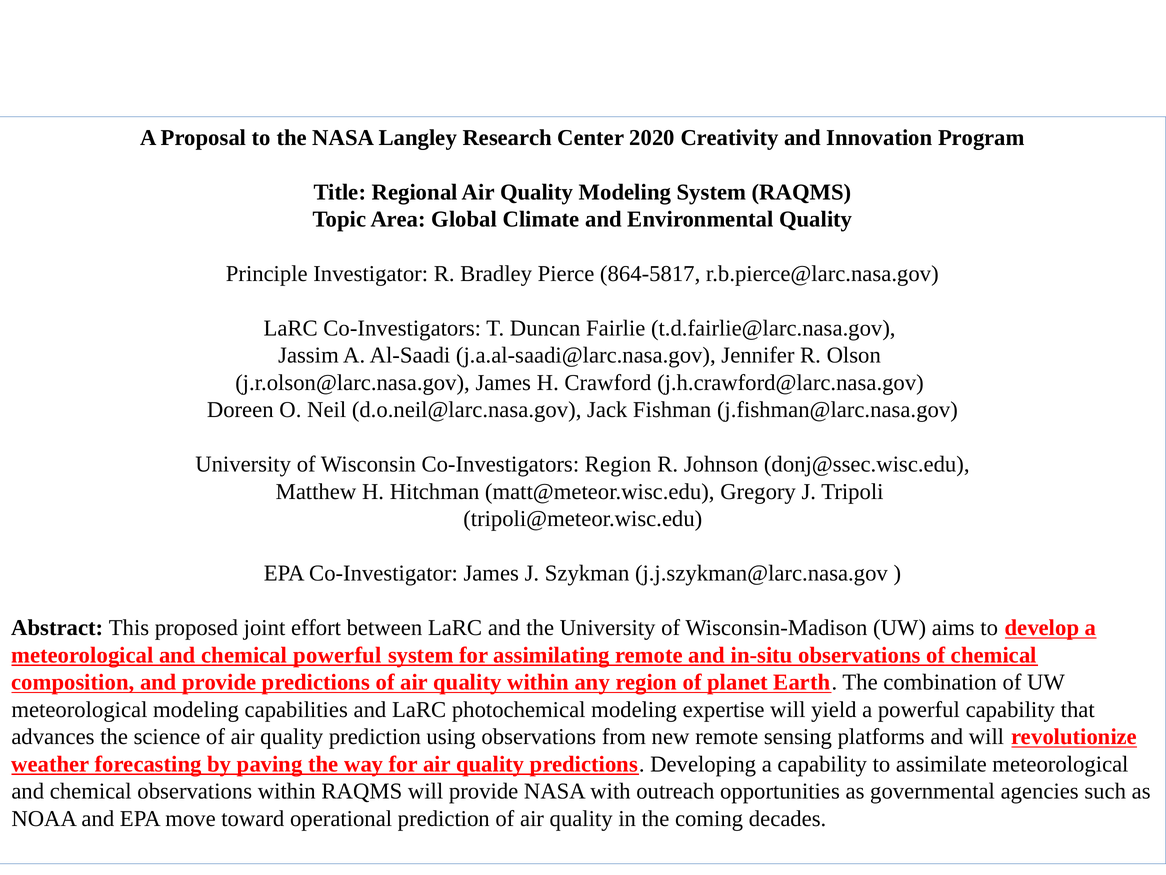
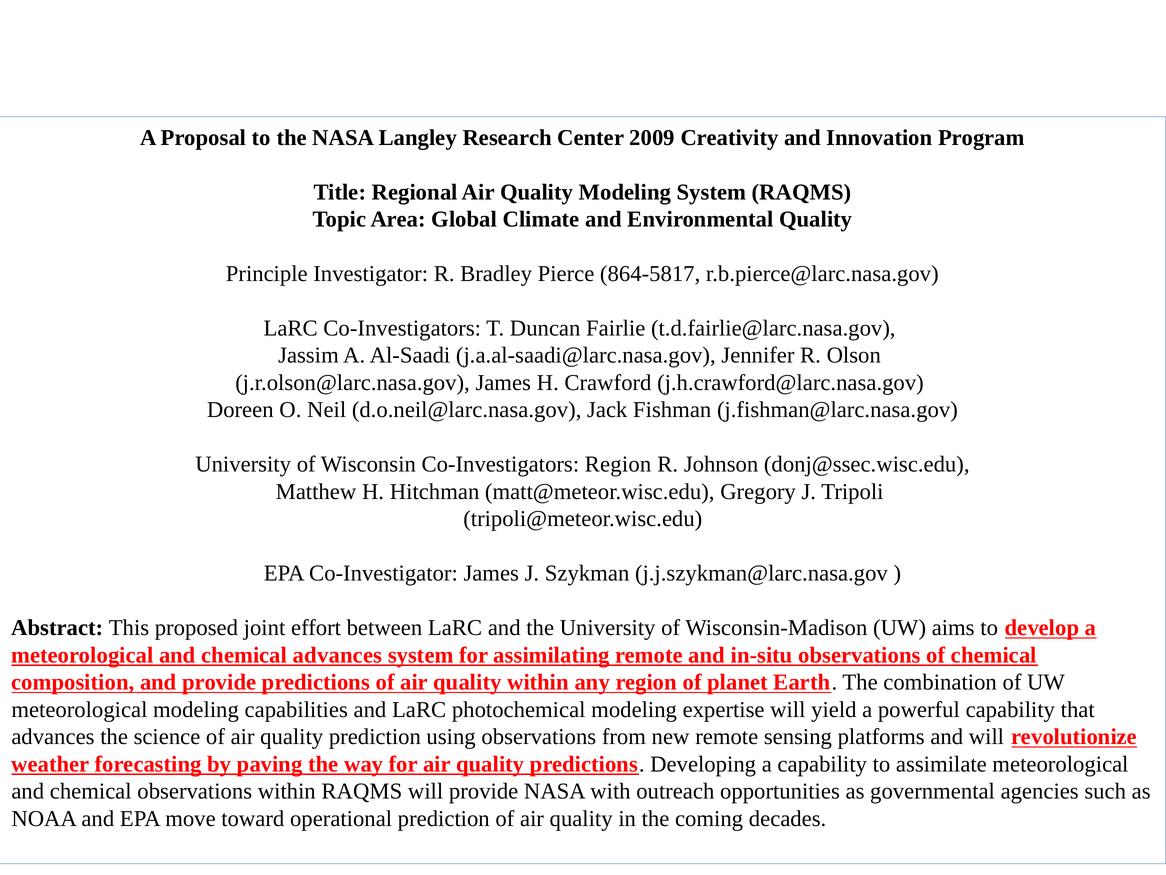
2020: 2020 -> 2009
chemical powerful: powerful -> advances
